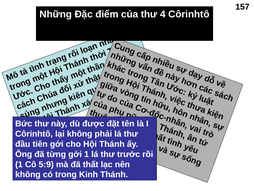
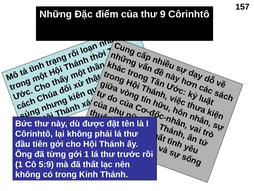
4: 4 -> 9
